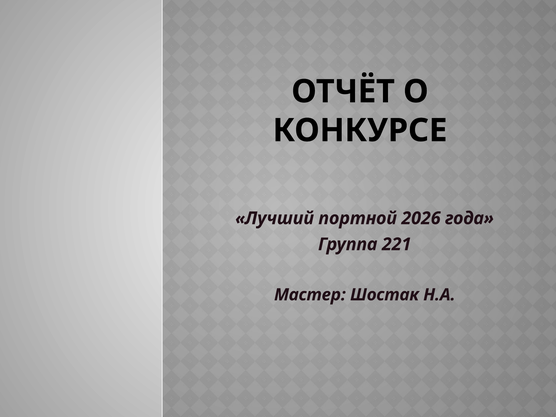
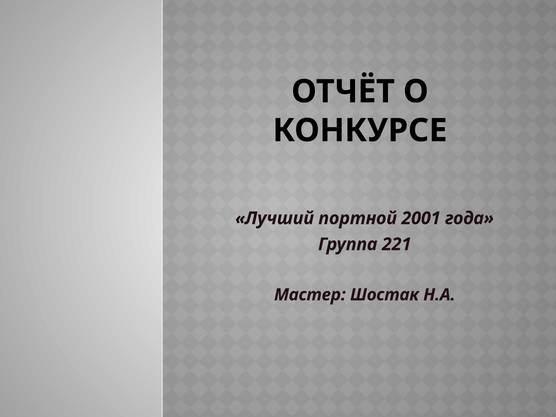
2026: 2026 -> 2001
